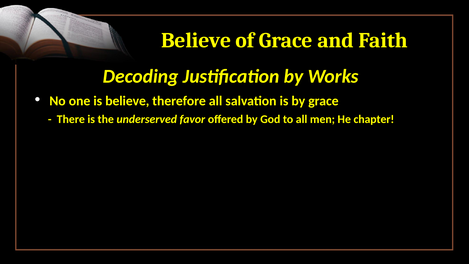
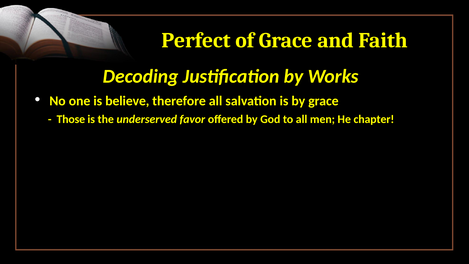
Believe at (196, 40): Believe -> Perfect
There: There -> Those
